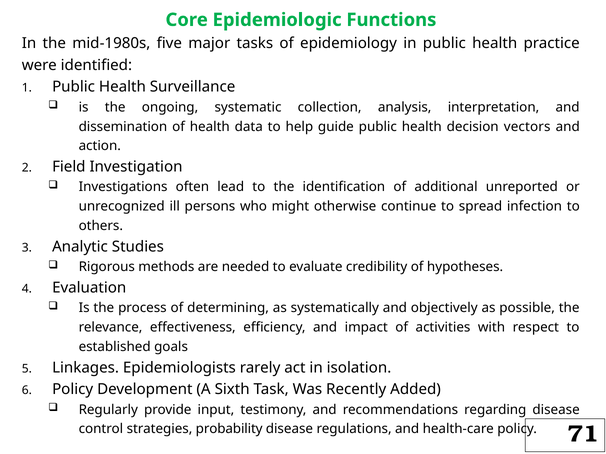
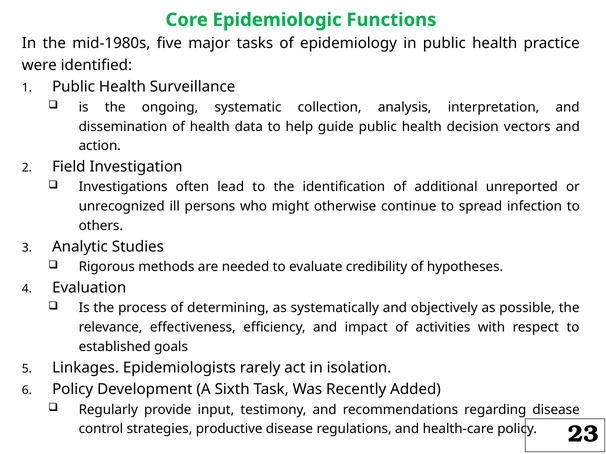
probability: probability -> productive
71: 71 -> 23
